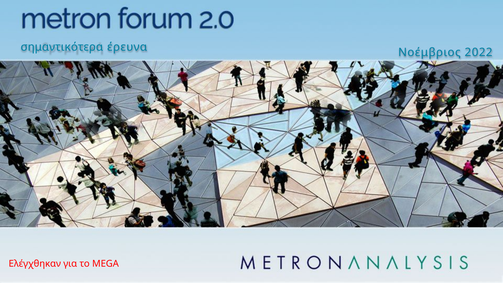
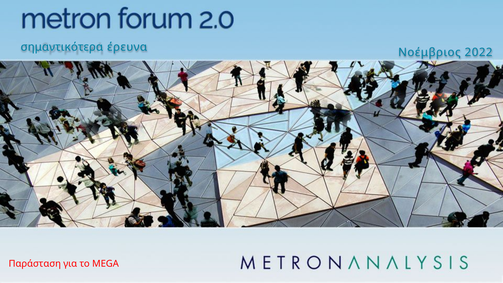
Ελέγχθηκαν: Ελέγχθηκαν -> Παράσταση
